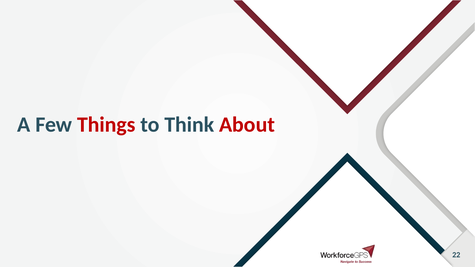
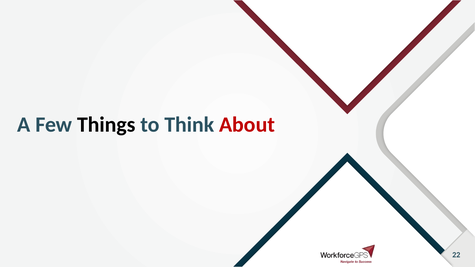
Things colour: red -> black
